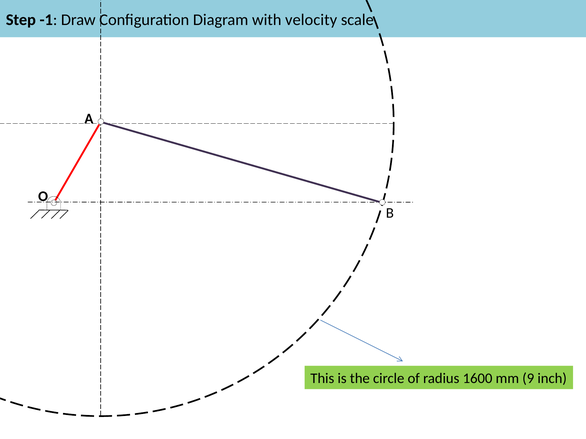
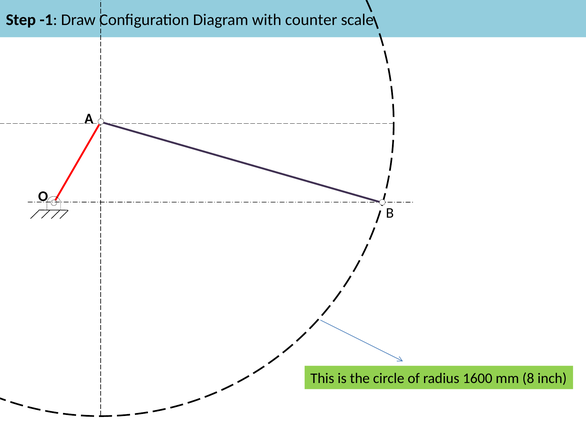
velocity: velocity -> counter
9: 9 -> 8
